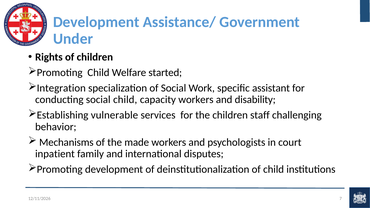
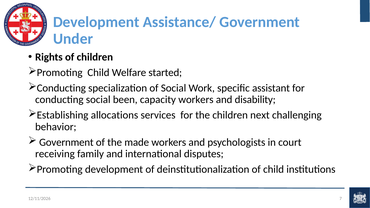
Integration at (61, 88): Integration -> Conducting
social child: child -> been
vulnerable: vulnerable -> allocations
staff: staff -> next
Mechanisms at (66, 142): Mechanisms -> Government
inpatient: inpatient -> receiving
